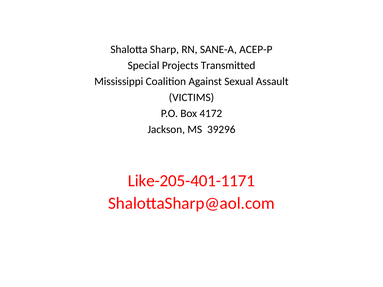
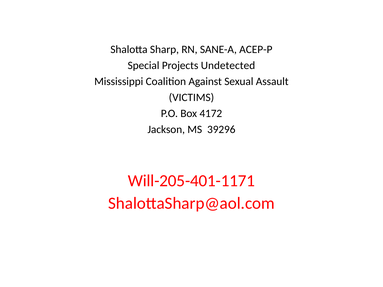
Transmitted: Transmitted -> Undetected
Like-205-401-1171: Like-205-401-1171 -> Will-205-401-1171
